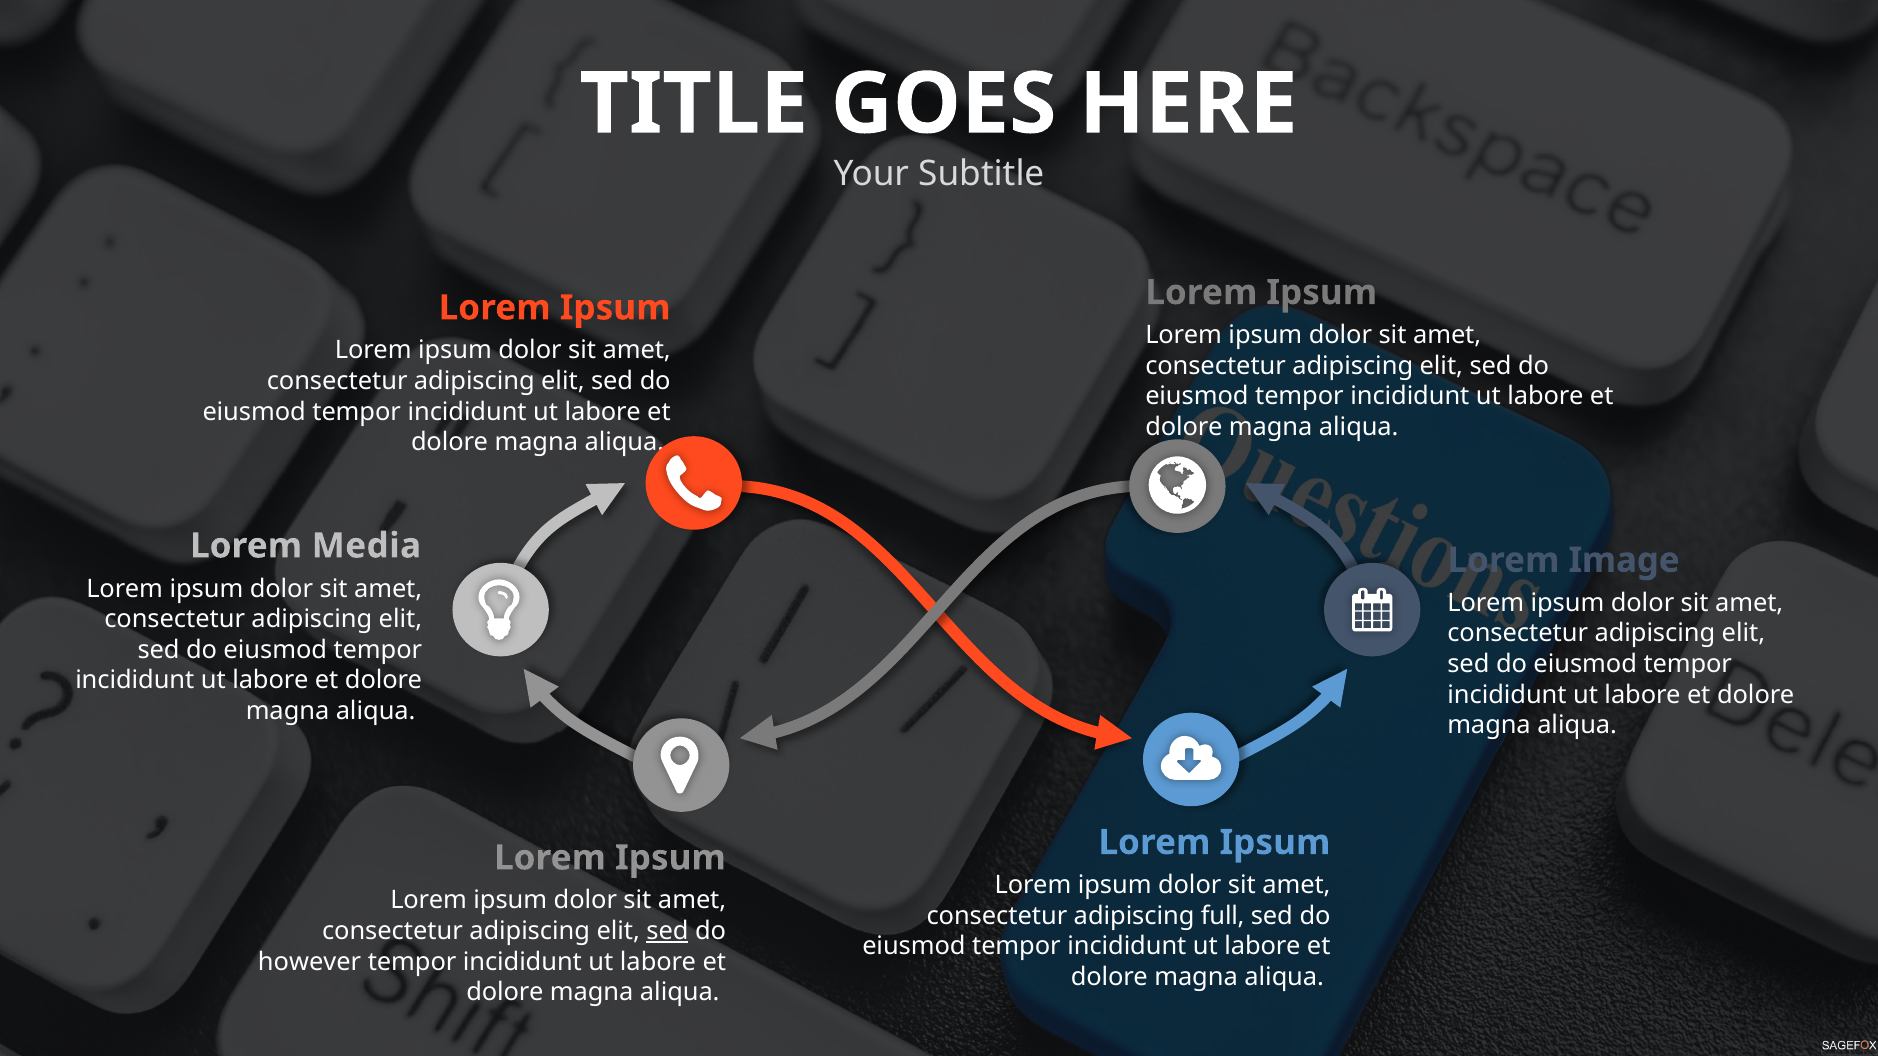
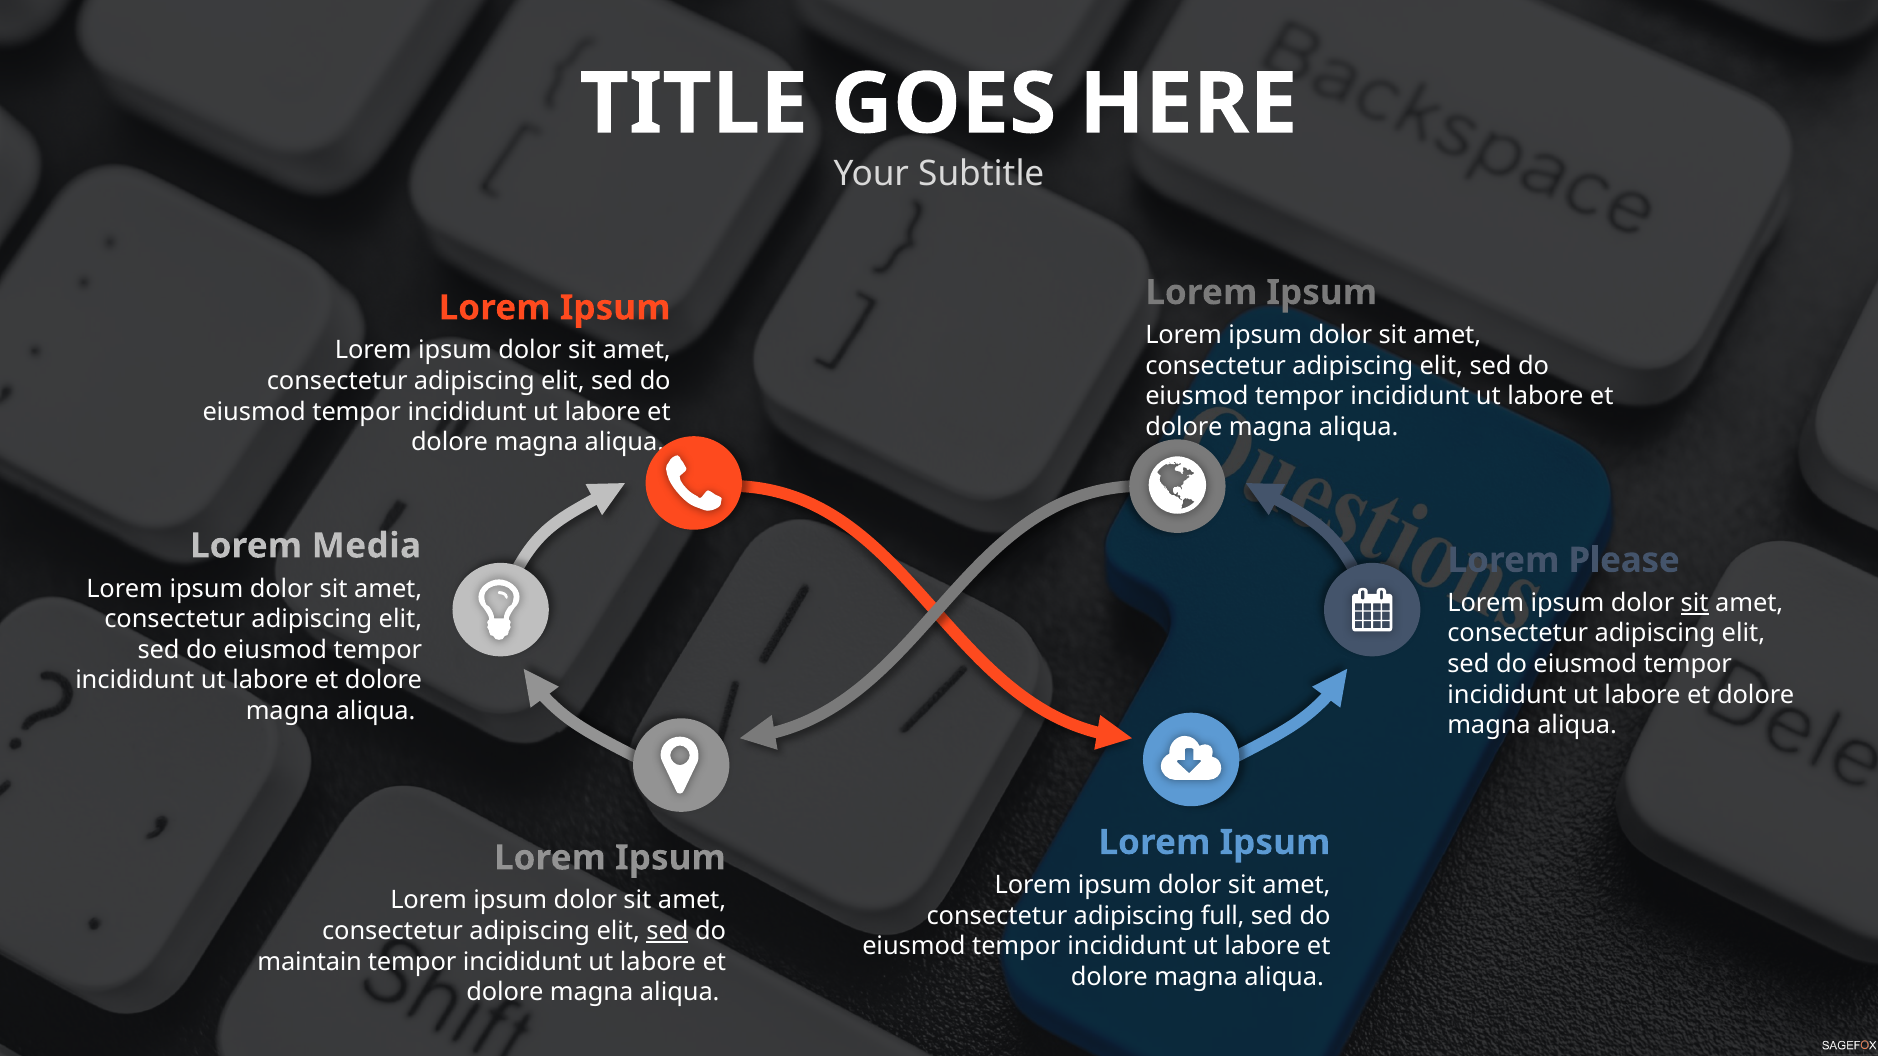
Image: Image -> Please
sit at (1695, 603) underline: none -> present
however: however -> maintain
